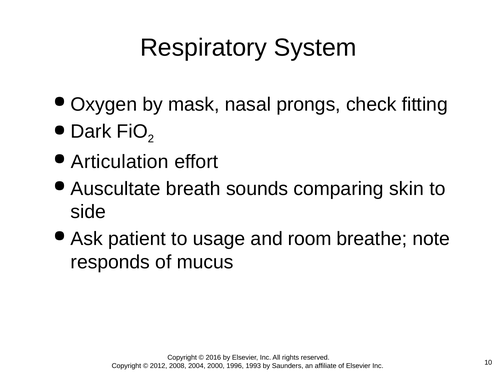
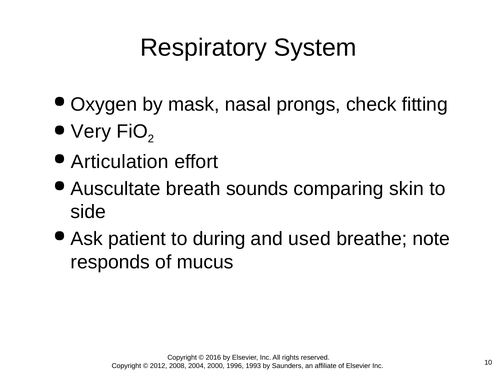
Dark: Dark -> Very
usage: usage -> during
room: room -> used
